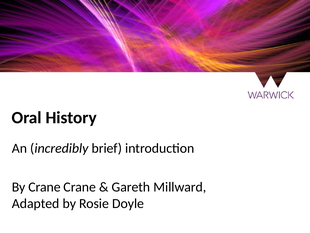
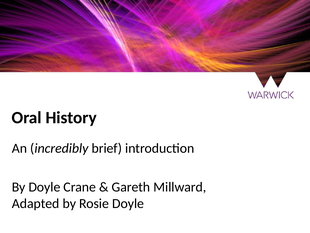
By Crane: Crane -> Doyle
